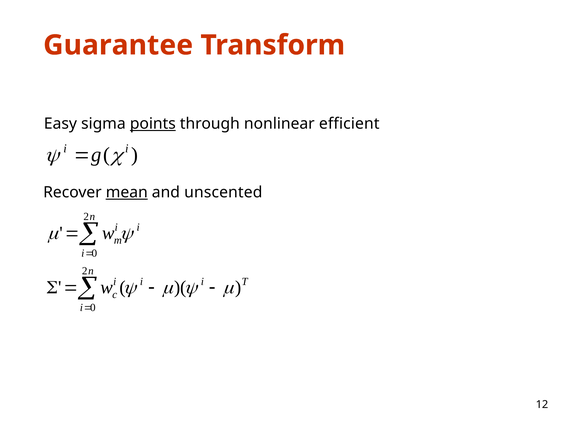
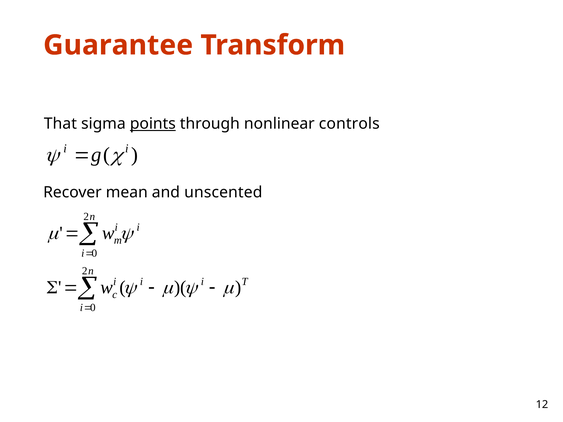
Easy: Easy -> That
efficient: efficient -> controls
mean underline: present -> none
